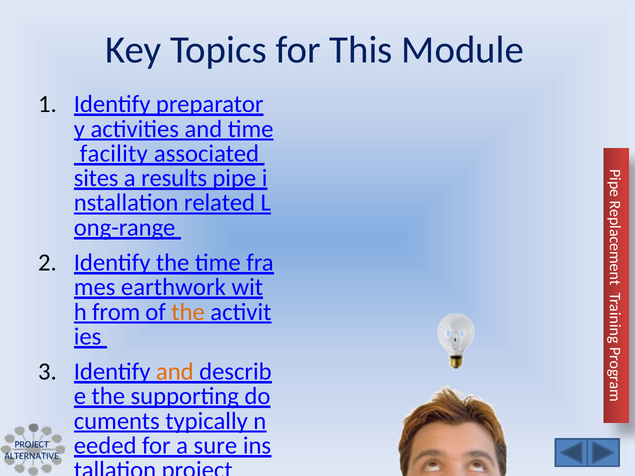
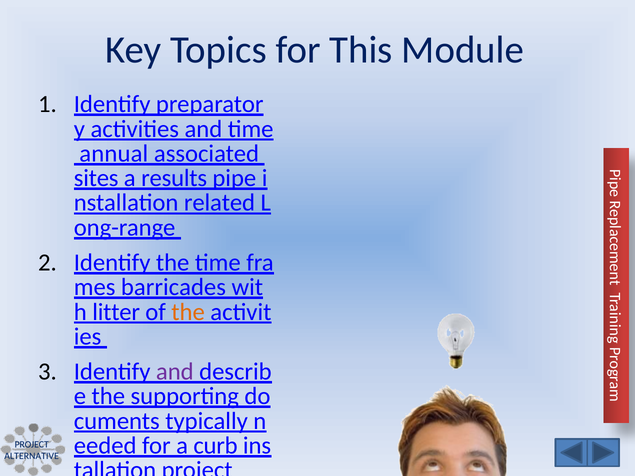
facility: facility -> annual
earthwork: earthwork -> barricades
from: from -> litter
and at (175, 372) colour: orange -> purple
sure: sure -> curb
